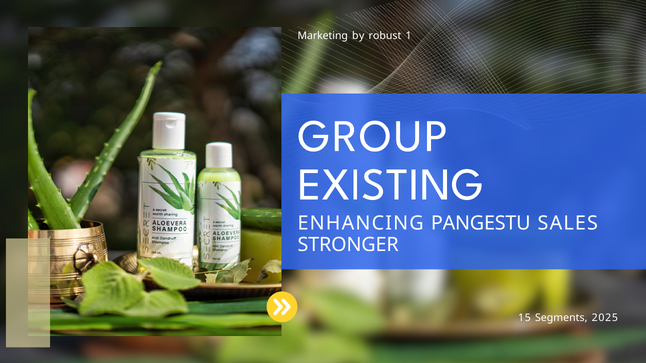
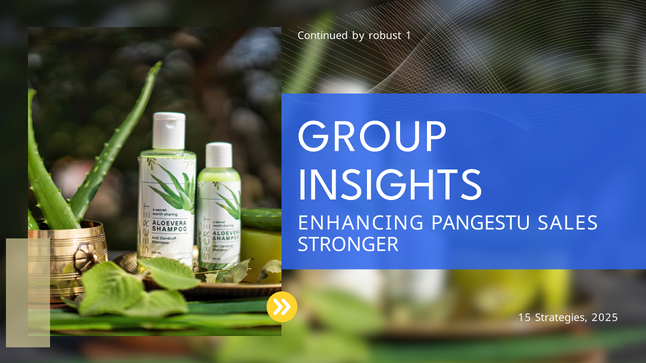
Marketing: Marketing -> Continued
EXISTING: EXISTING -> INSIGHTS
Segments: Segments -> Strategies
